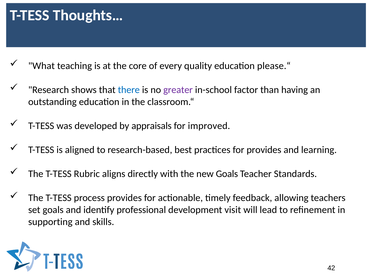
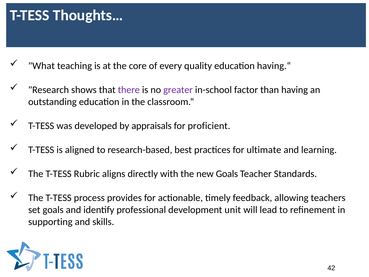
please.“: please.“ -> having.“
there colour: blue -> purple
improved: improved -> proficient
for provides: provides -> ultimate
visit: visit -> unit
